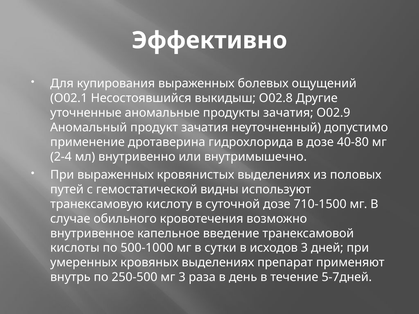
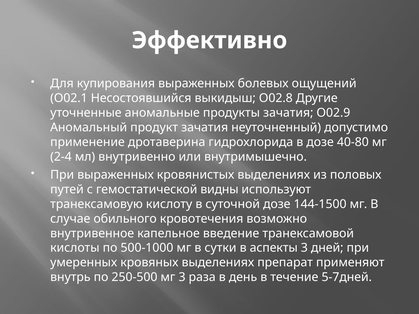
710-1500: 710-1500 -> 144-1500
исходов: исходов -> аспекты
